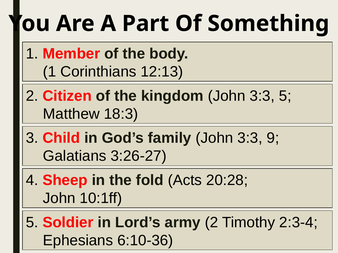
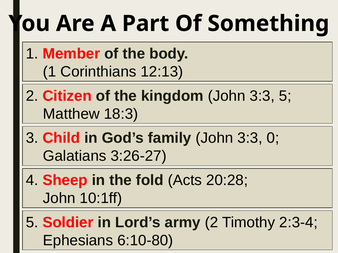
9: 9 -> 0
6:10-36: 6:10-36 -> 6:10-80
